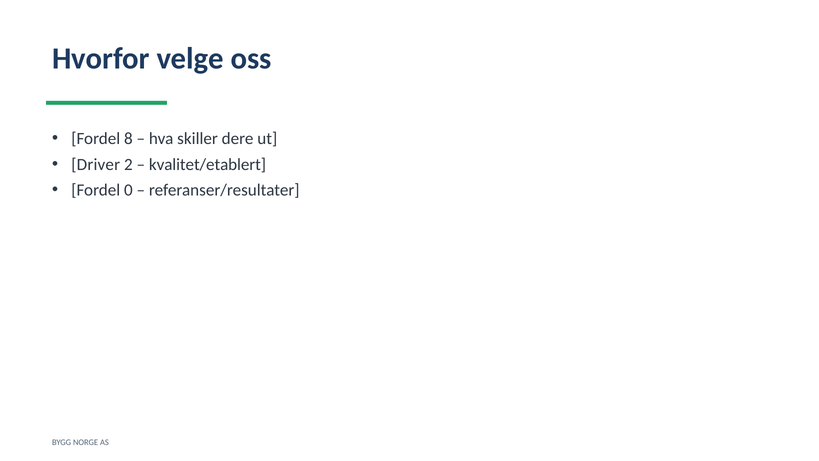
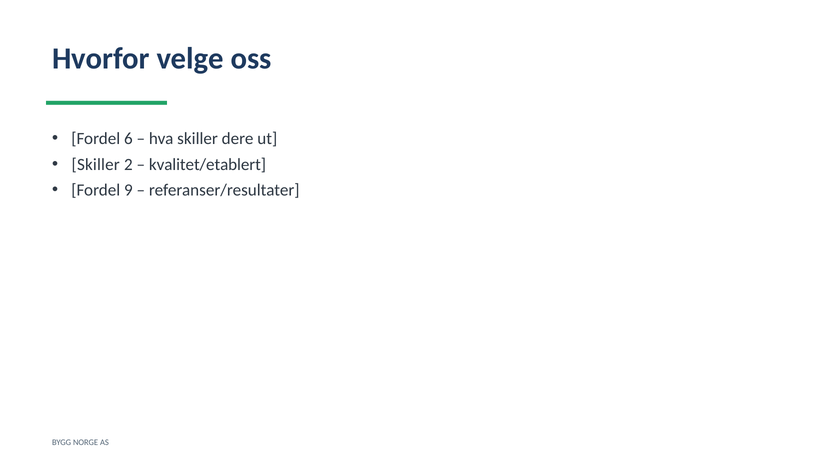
8: 8 -> 6
Driver at (96, 164): Driver -> Skiller
0: 0 -> 9
